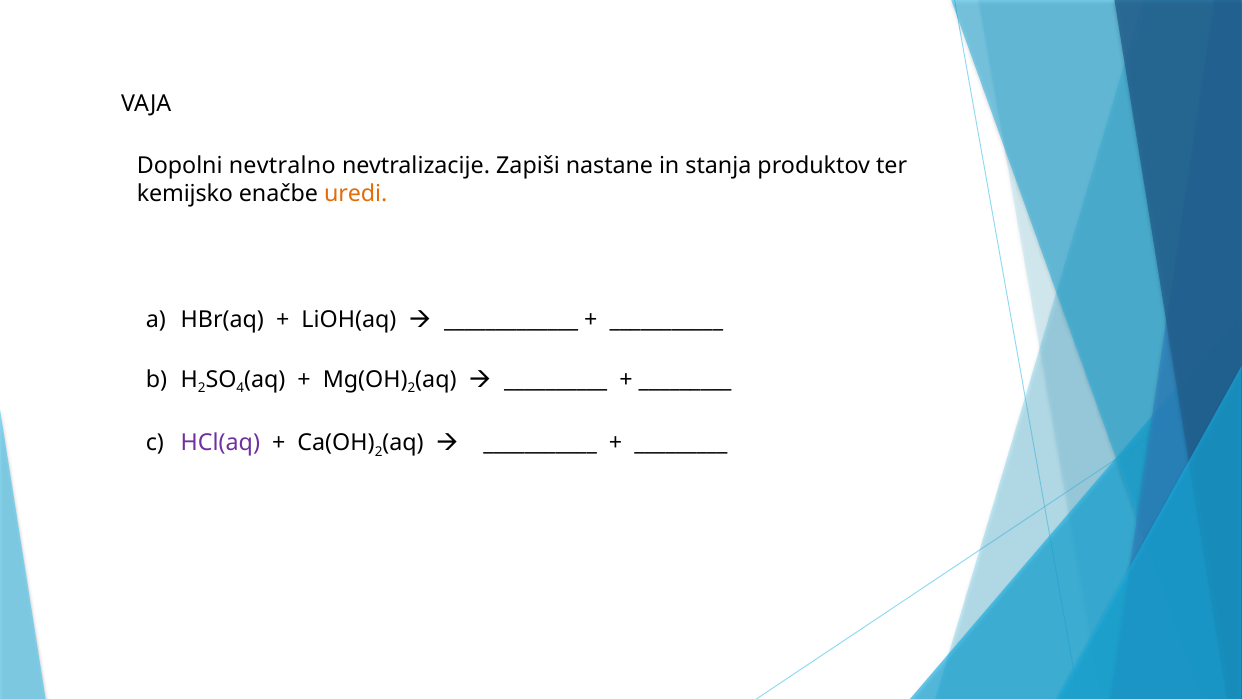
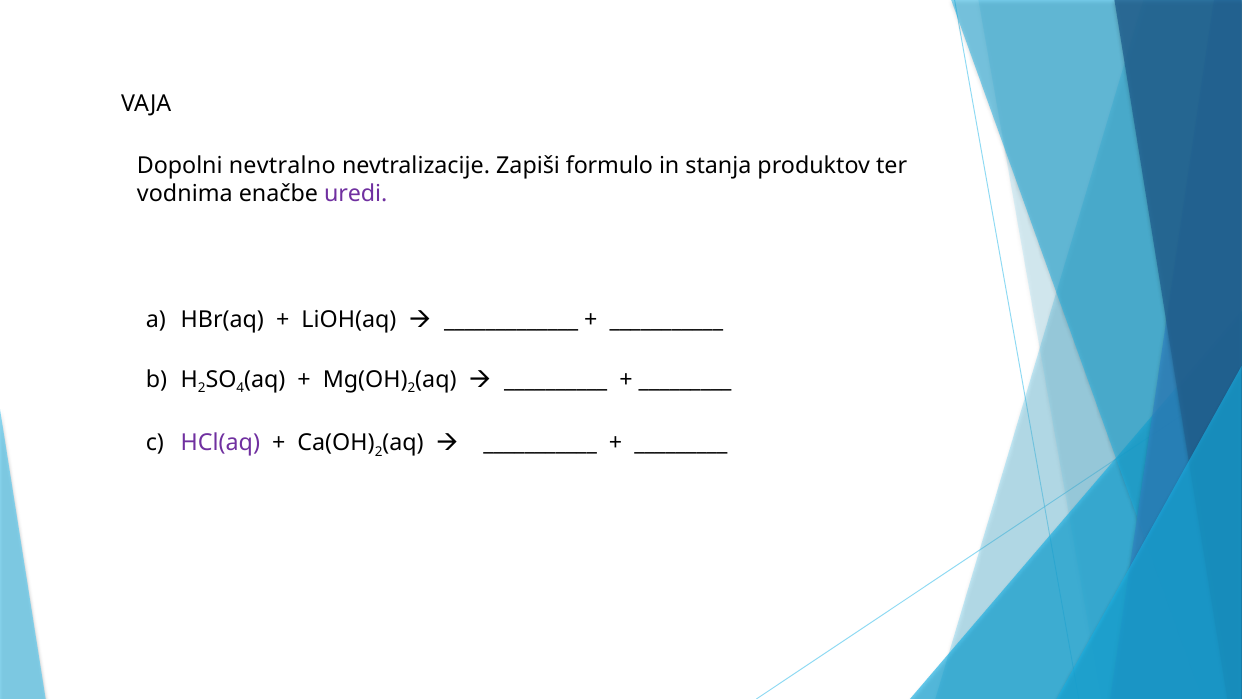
nastane: nastane -> formulo
kemijsko: kemijsko -> vodnima
uredi colour: orange -> purple
